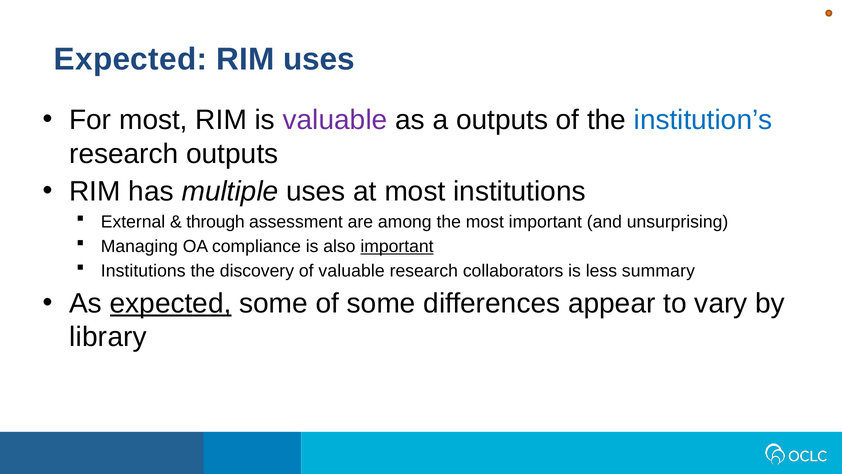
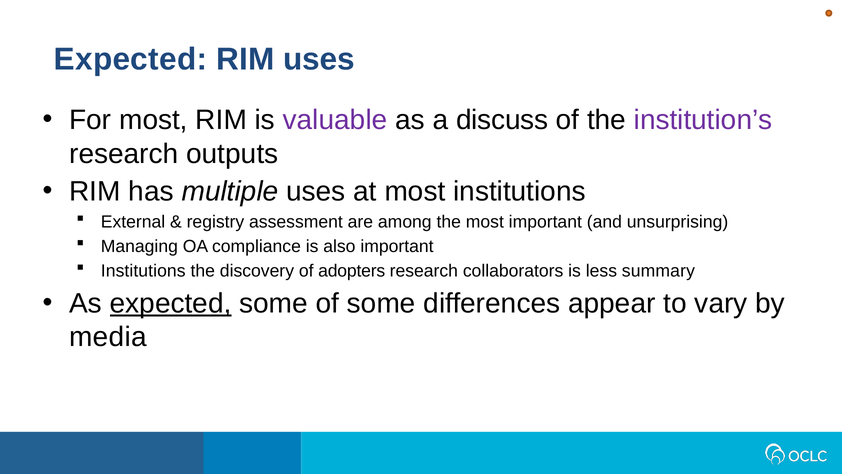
a outputs: outputs -> discuss
institution’s colour: blue -> purple
through: through -> registry
important at (397, 246) underline: present -> none
of valuable: valuable -> adopters
library: library -> media
